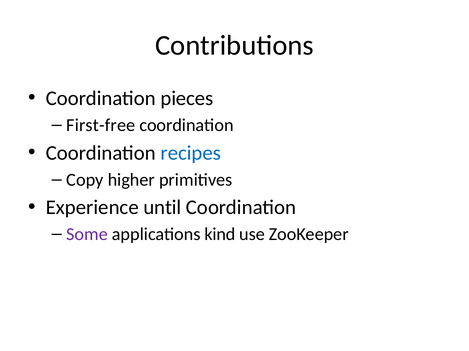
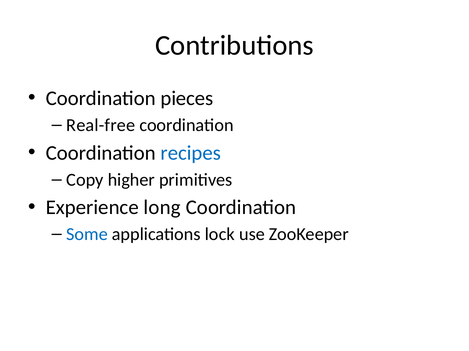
First-free: First-free -> Real-free
until: until -> long
Some colour: purple -> blue
kind: kind -> lock
